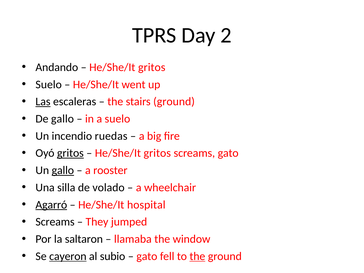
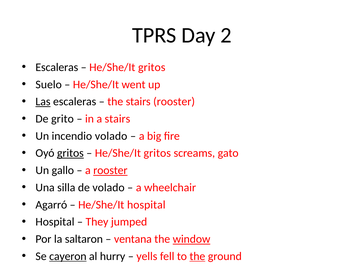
Andando at (57, 67): Andando -> Escaleras
stairs ground: ground -> rooster
De gallo: gallo -> grito
a suelo: suelo -> stairs
incendio ruedas: ruedas -> volado
gallo at (63, 170) underline: present -> none
rooster at (110, 170) underline: none -> present
Agarró underline: present -> none
Screams at (55, 222): Screams -> Hospital
llamaba: llamaba -> ventana
window underline: none -> present
subio: subio -> hurry
gato at (147, 256): gato -> yells
